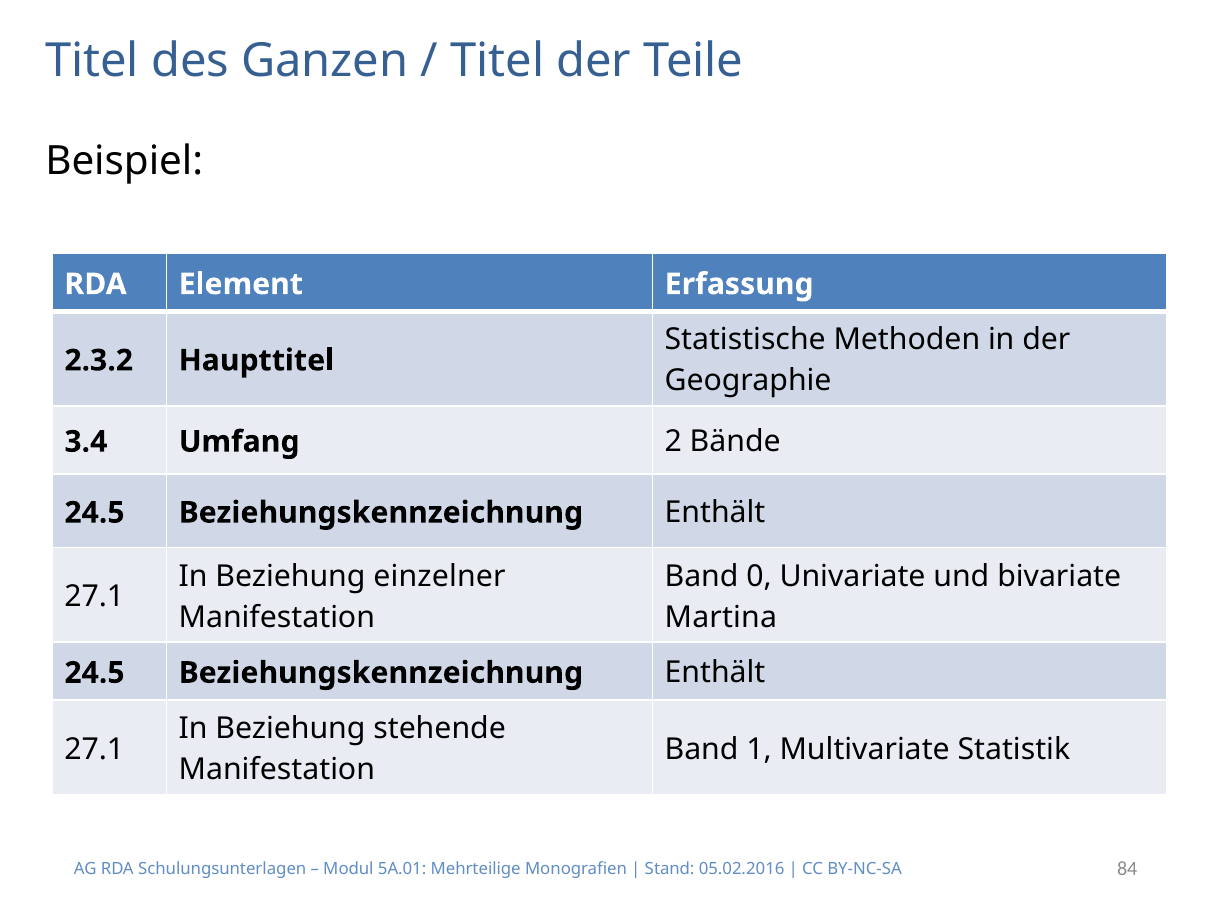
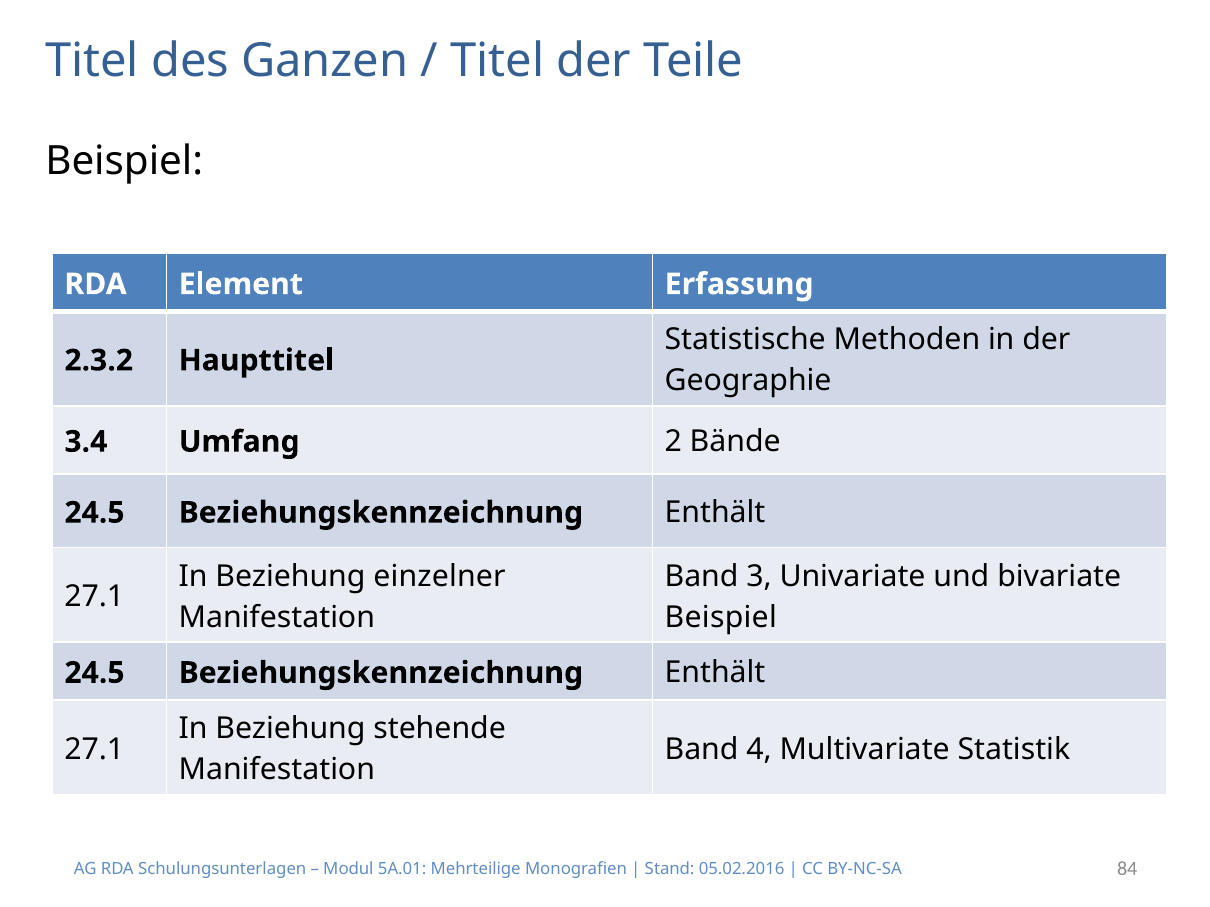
0: 0 -> 3
Martina at (721, 618): Martina -> Beispiel
1: 1 -> 4
